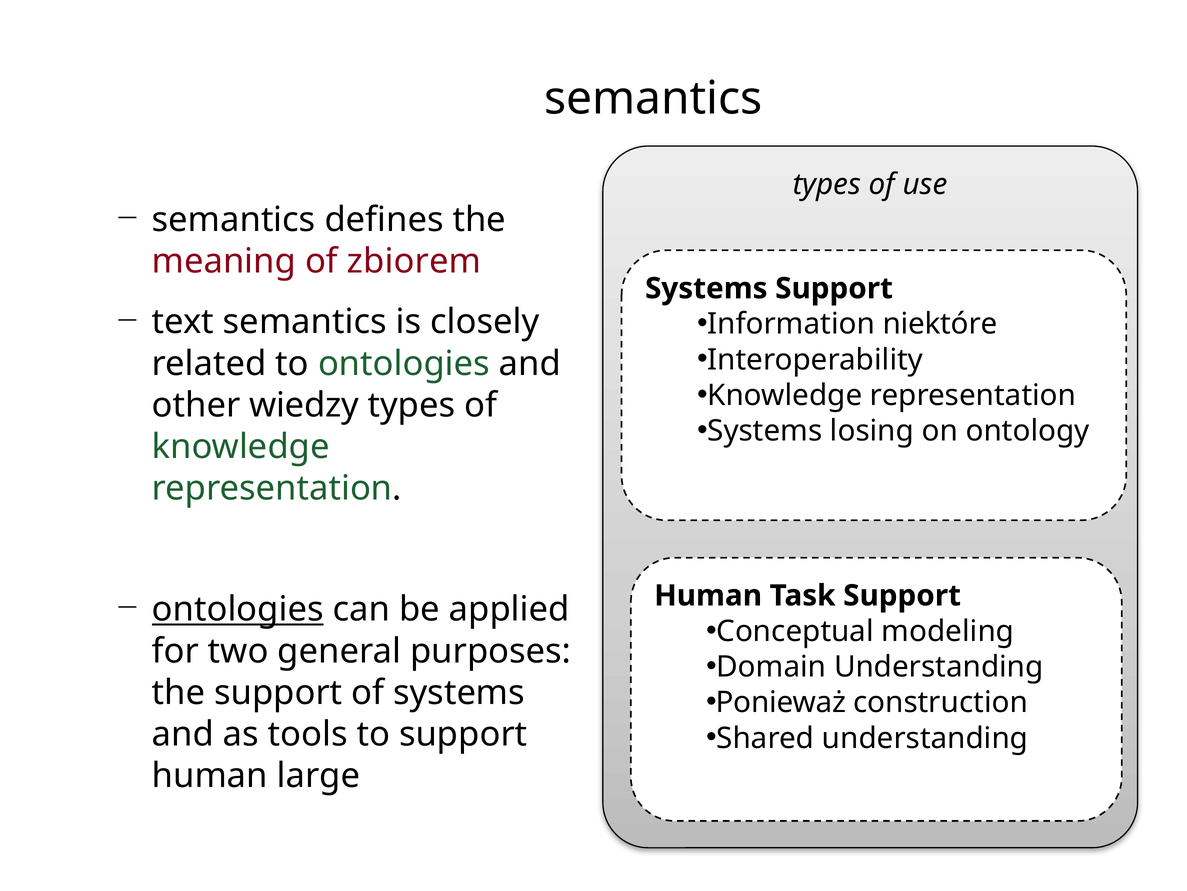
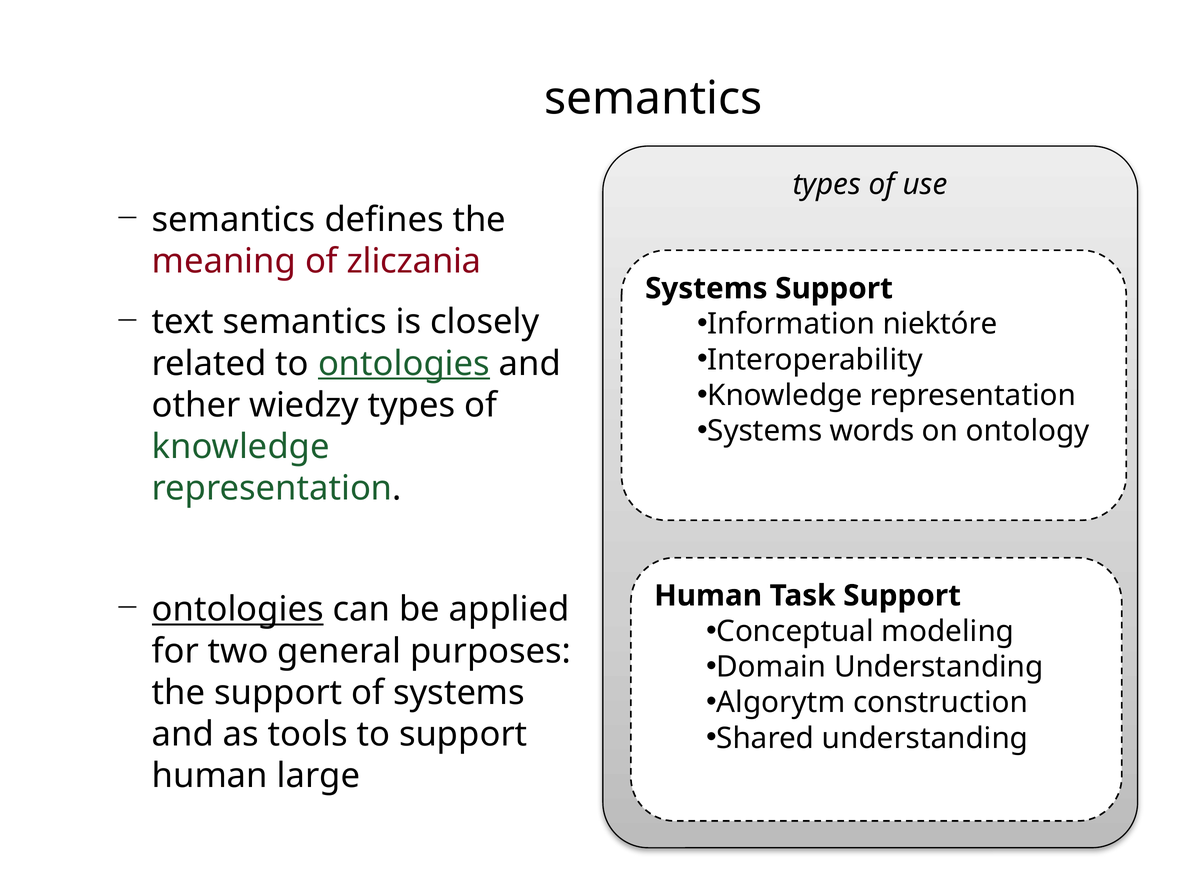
zbiorem: zbiorem -> zliczania
ontologies at (404, 363) underline: none -> present
losing: losing -> words
Ponieważ: Ponieważ -> Algorytm
